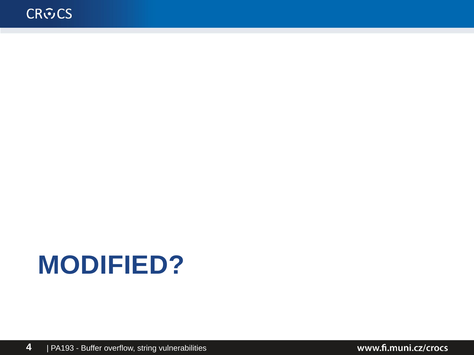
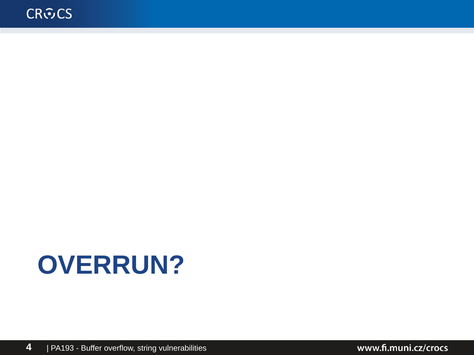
MODIFIED: MODIFIED -> OVERRUN
